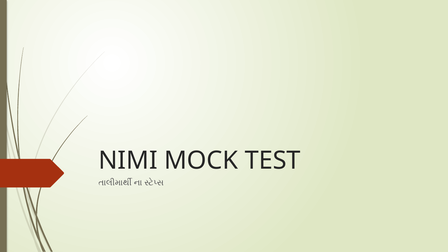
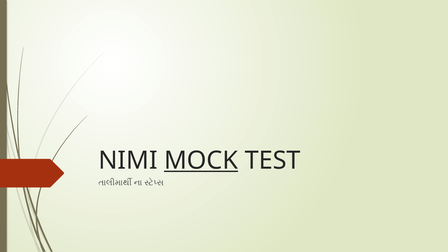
MOCK underline: none -> present
